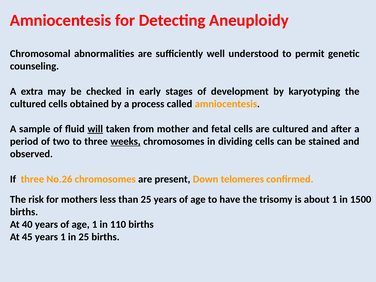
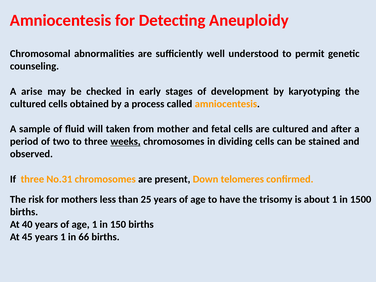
extra: extra -> arise
will underline: present -> none
No.26: No.26 -> No.31
110: 110 -> 150
in 25: 25 -> 66
